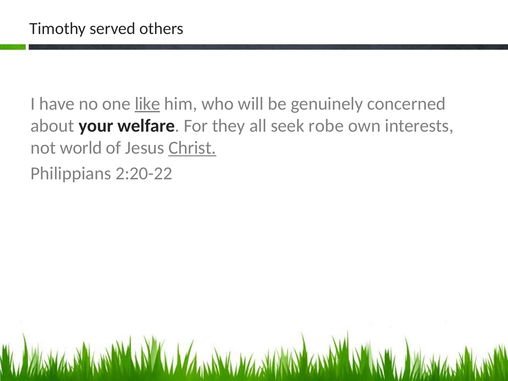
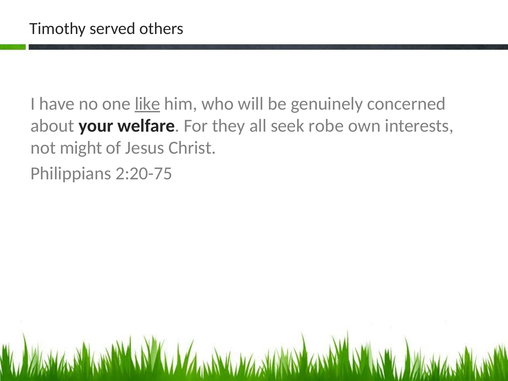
world: world -> might
Christ underline: present -> none
2:20-22: 2:20-22 -> 2:20-75
